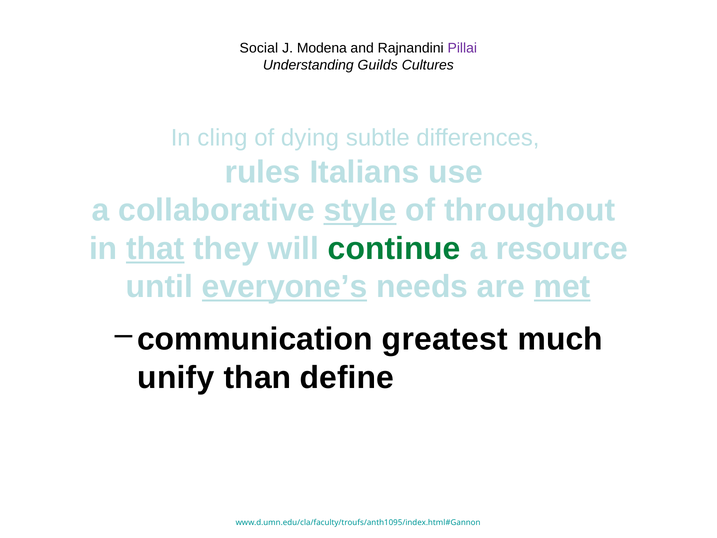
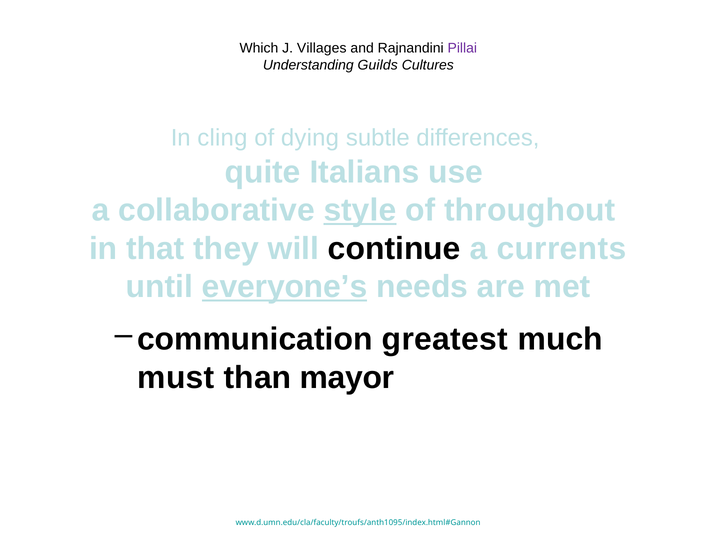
Social: Social -> Which
Modena: Modena -> Villages
rules: rules -> quite
that underline: present -> none
continue colour: green -> black
resource: resource -> currents
met underline: present -> none
unify: unify -> must
define: define -> mayor
